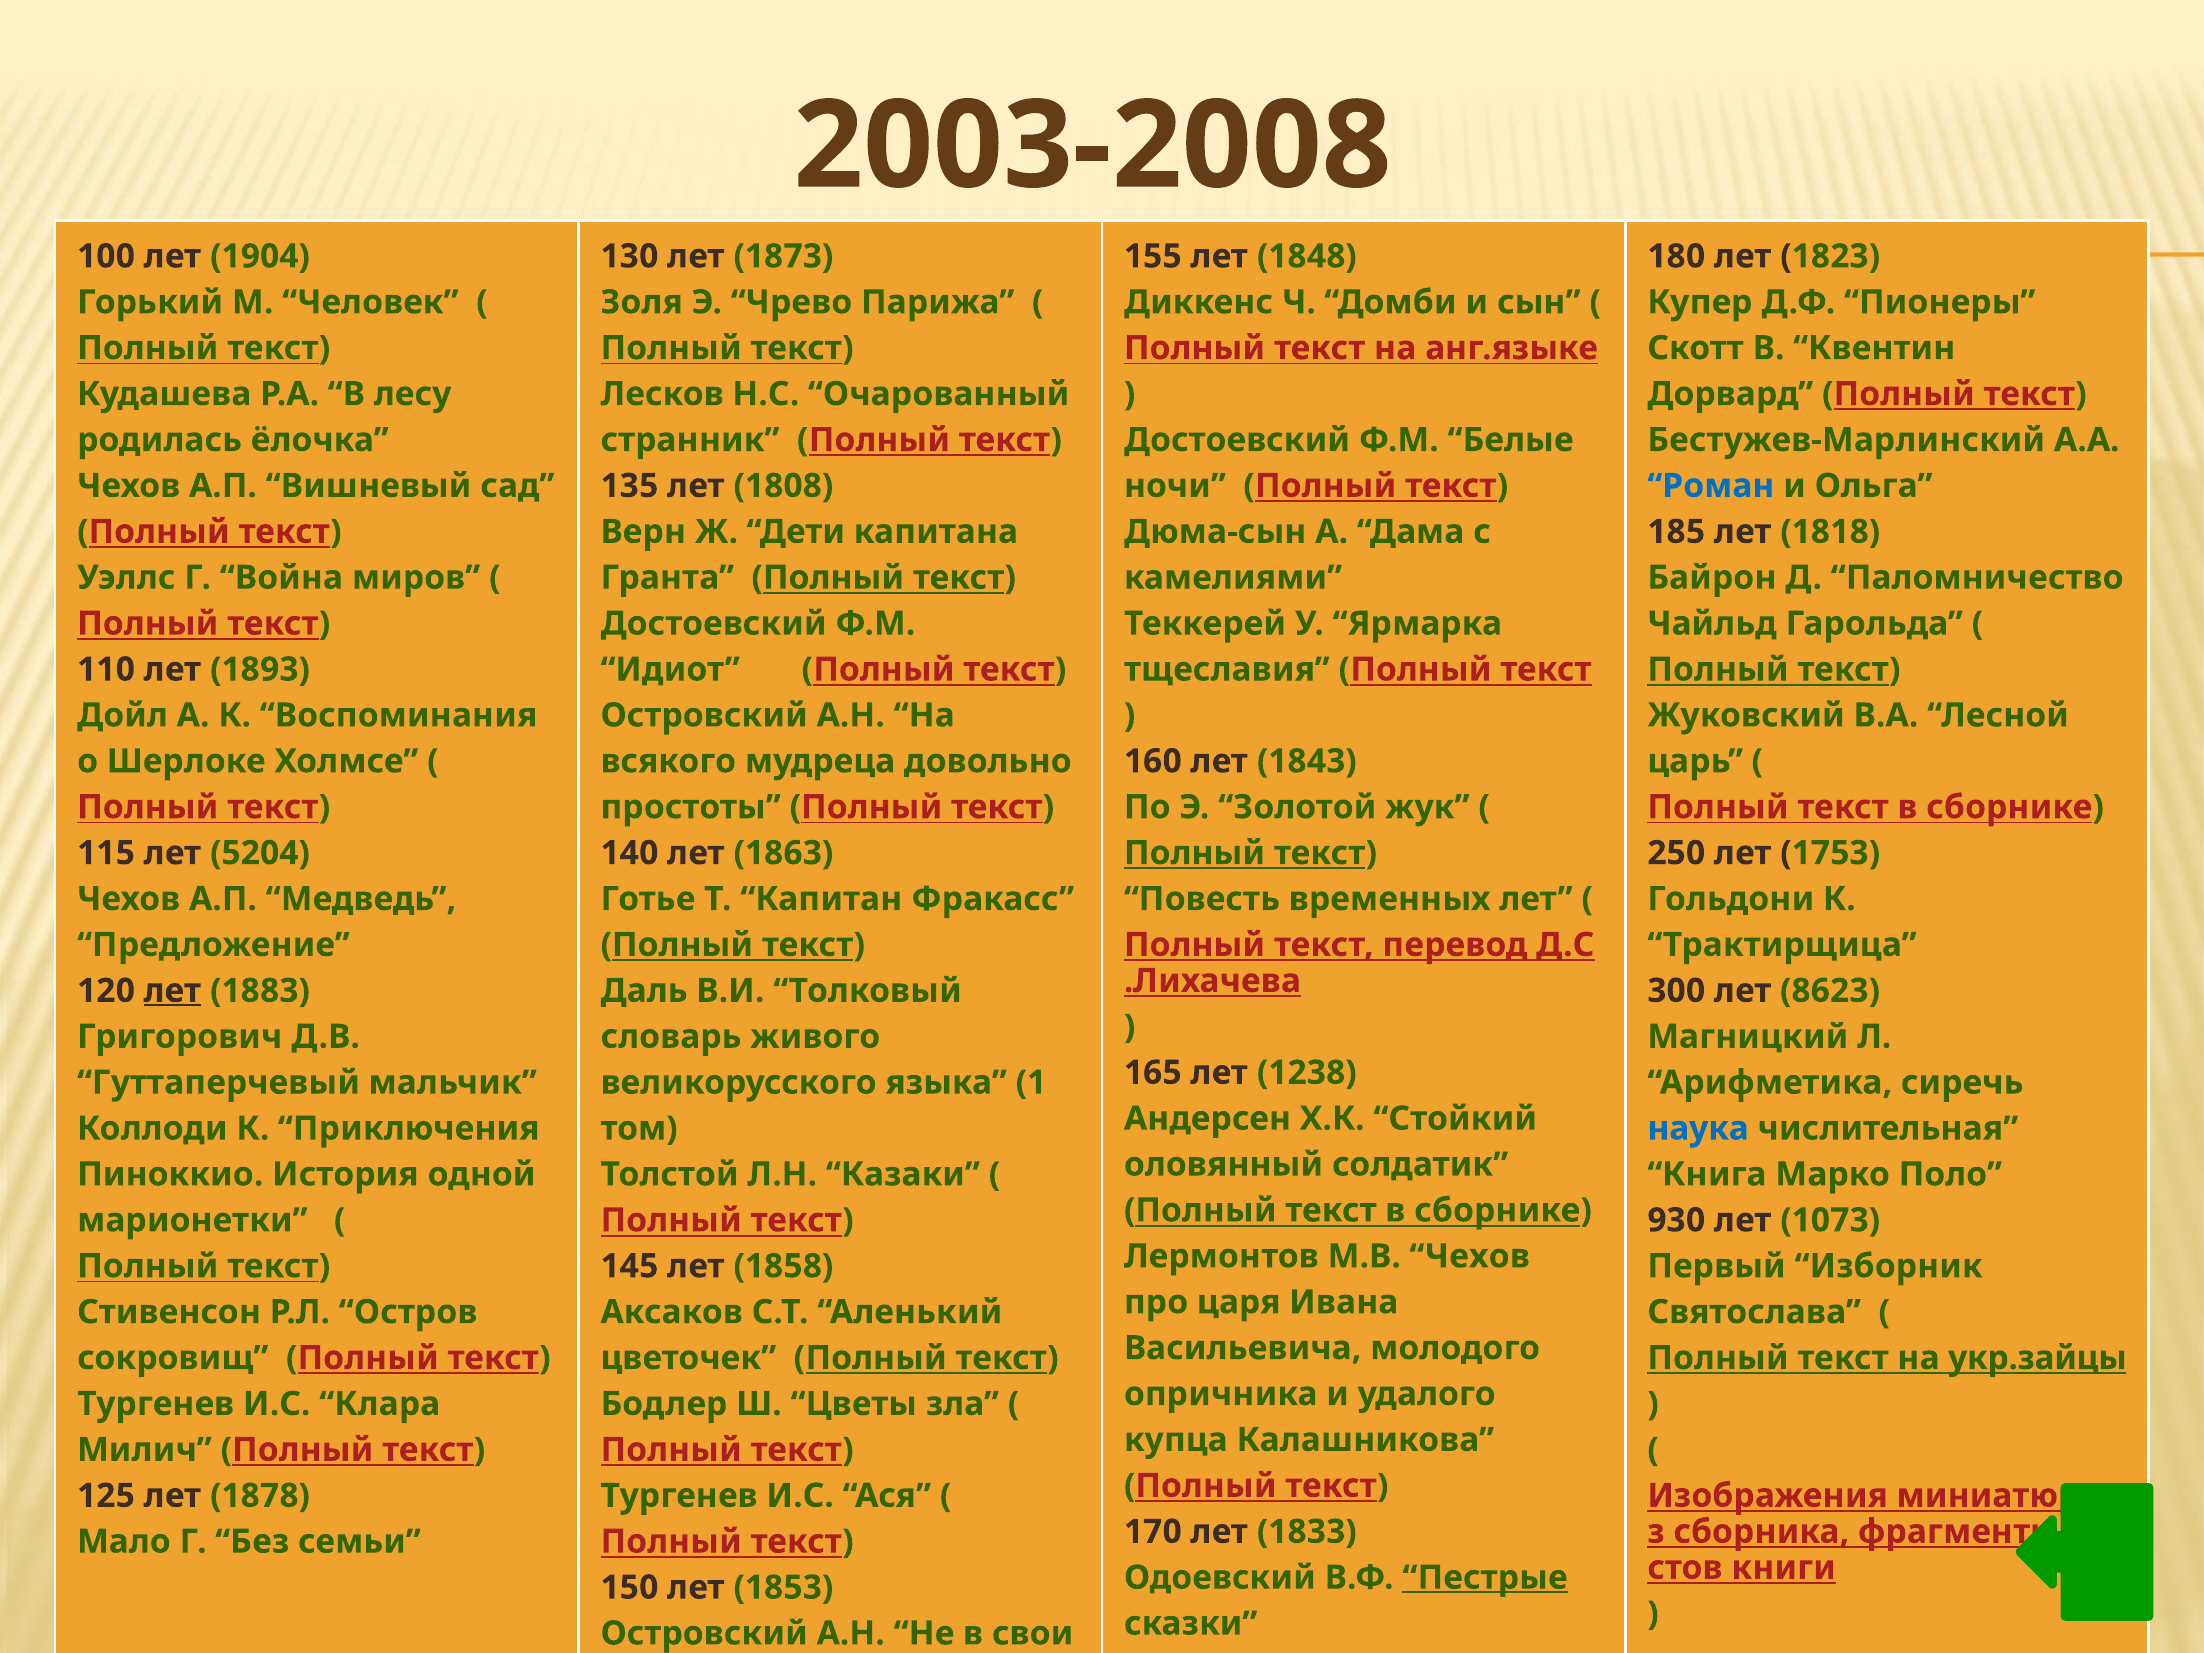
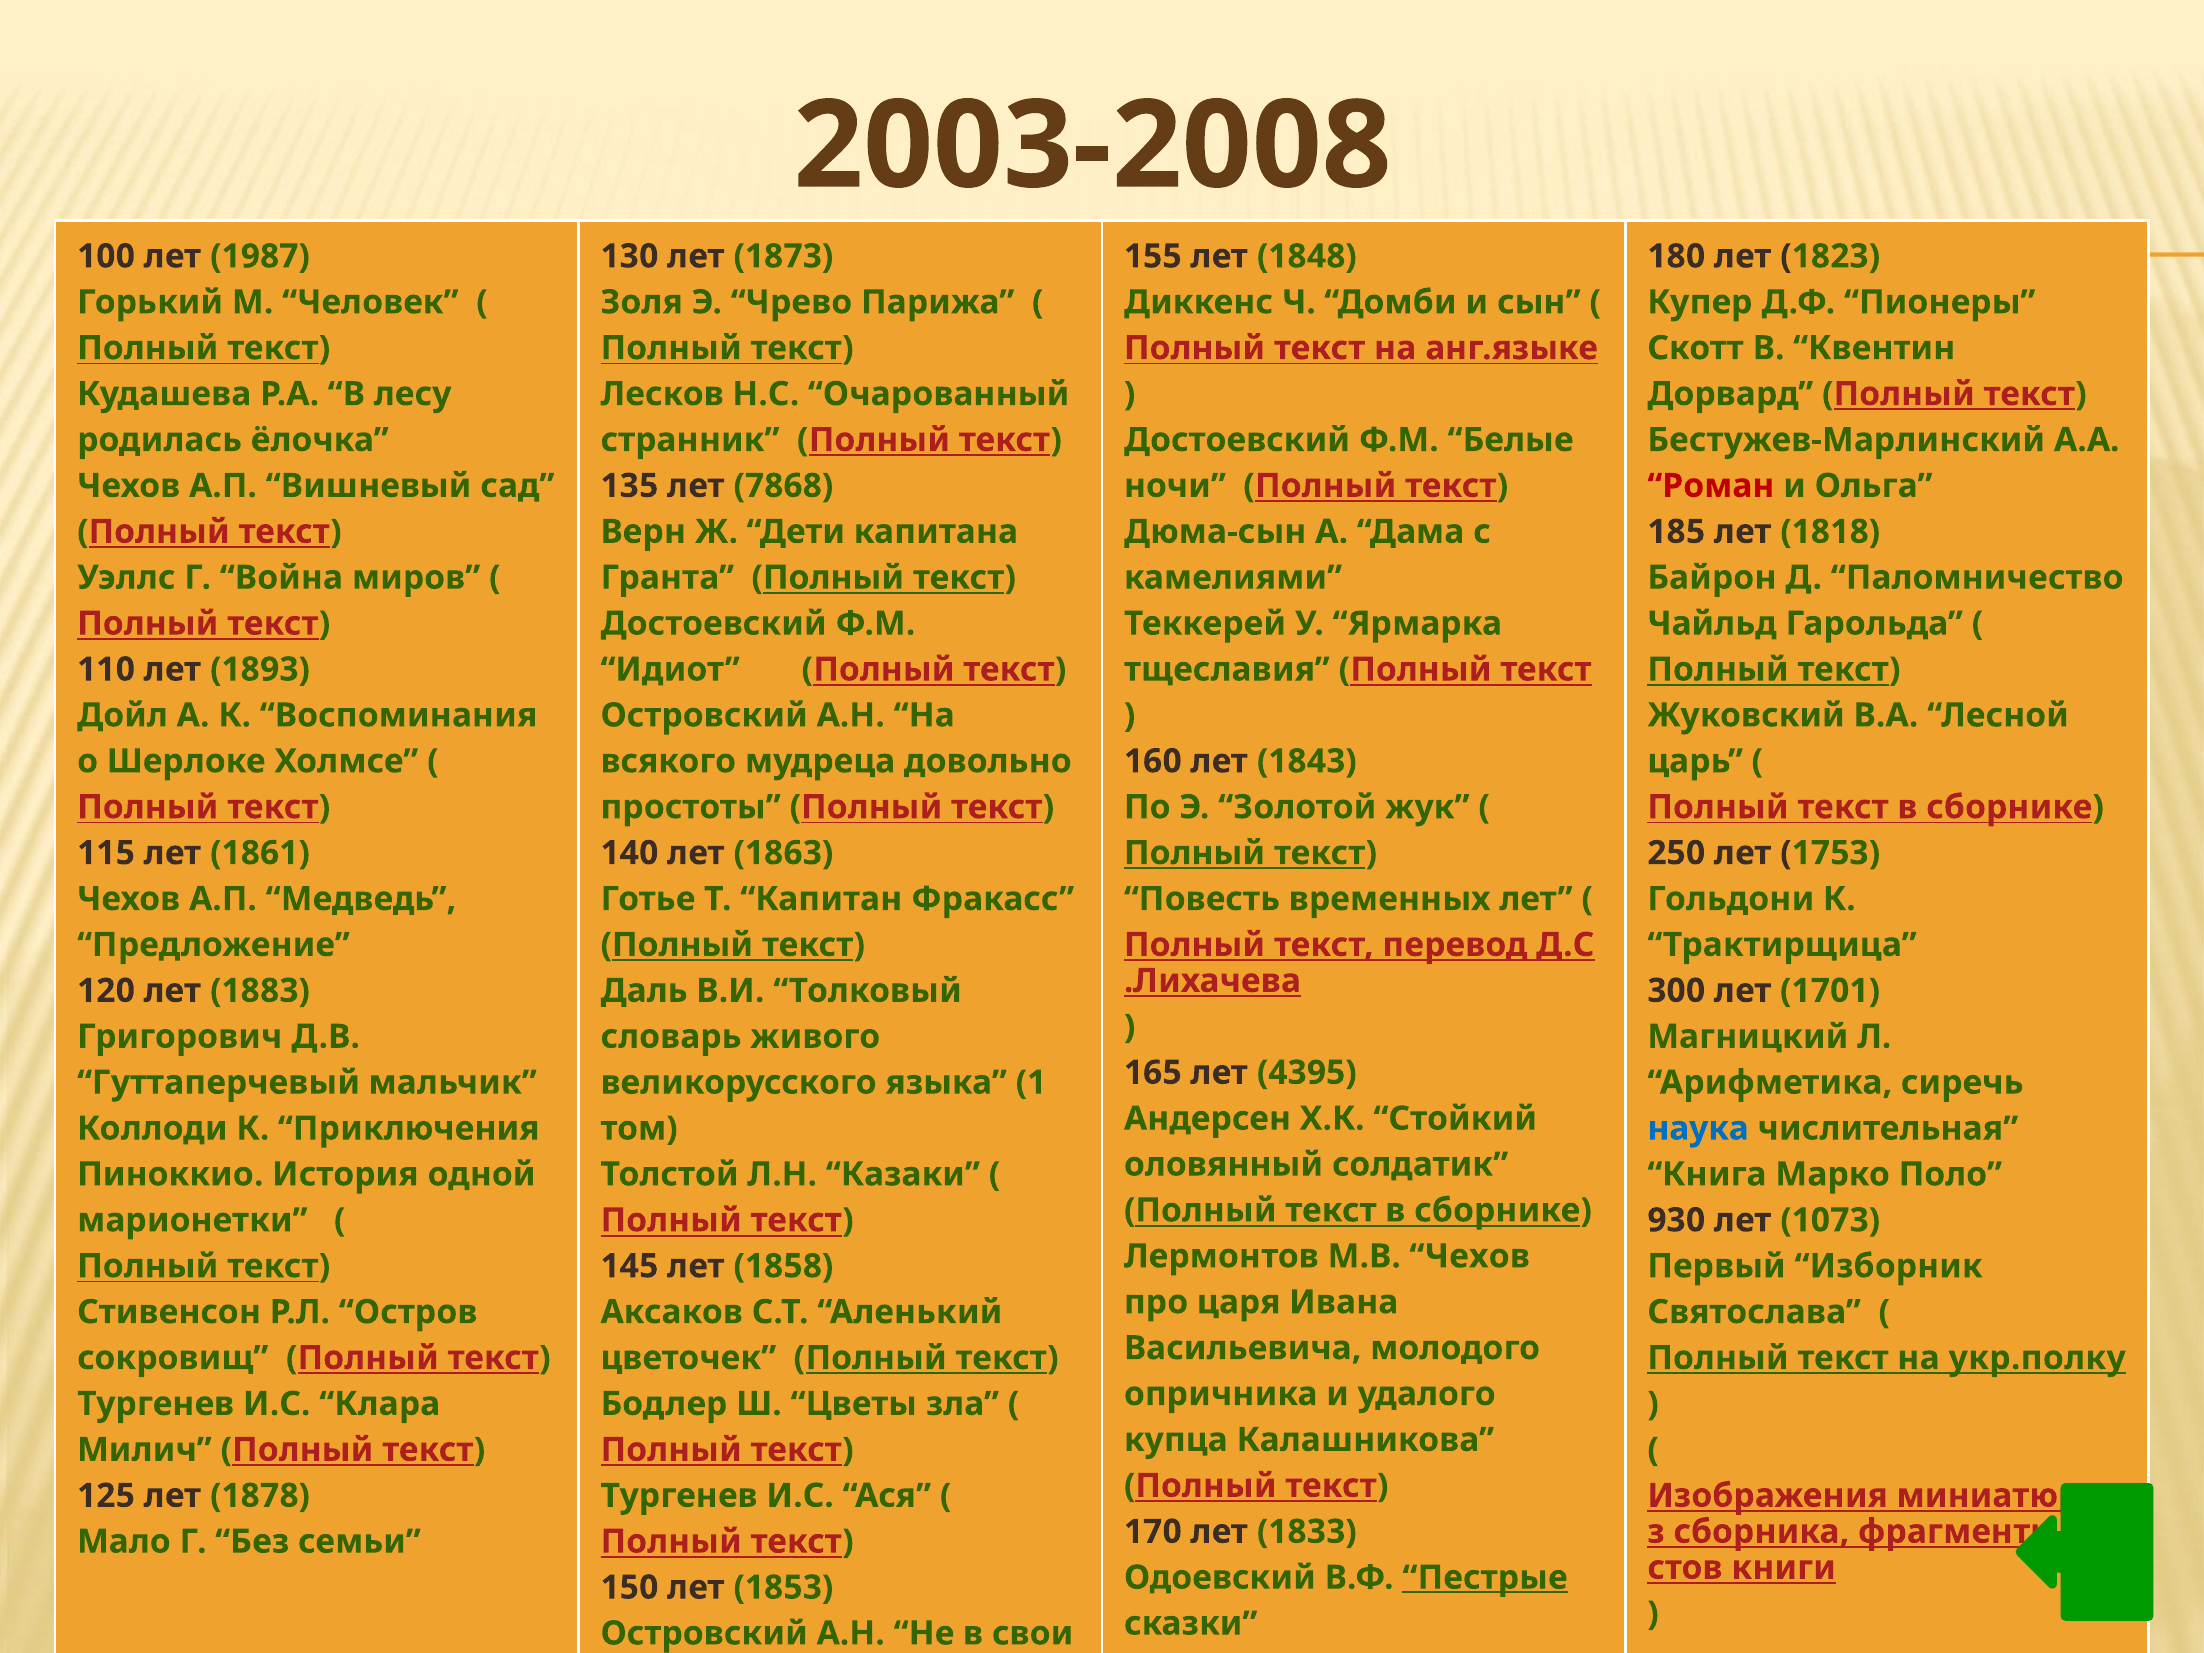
1904: 1904 -> 1987
1808: 1808 -> 7868
Роман colour: blue -> red
5204: 5204 -> 1861
лет at (172, 991) underline: present -> none
8623: 8623 -> 1701
1238: 1238 -> 4395
укр.зайцы: укр.зайцы -> укр.полку
